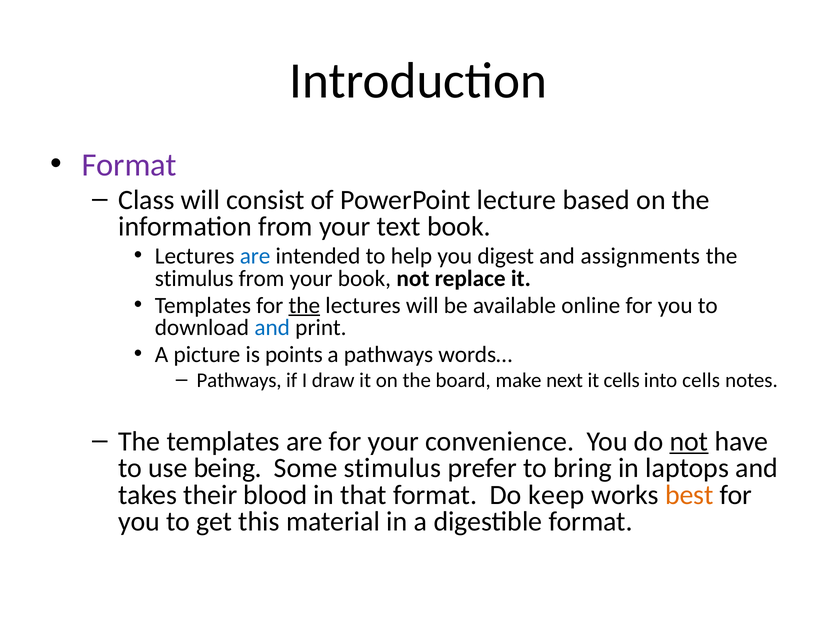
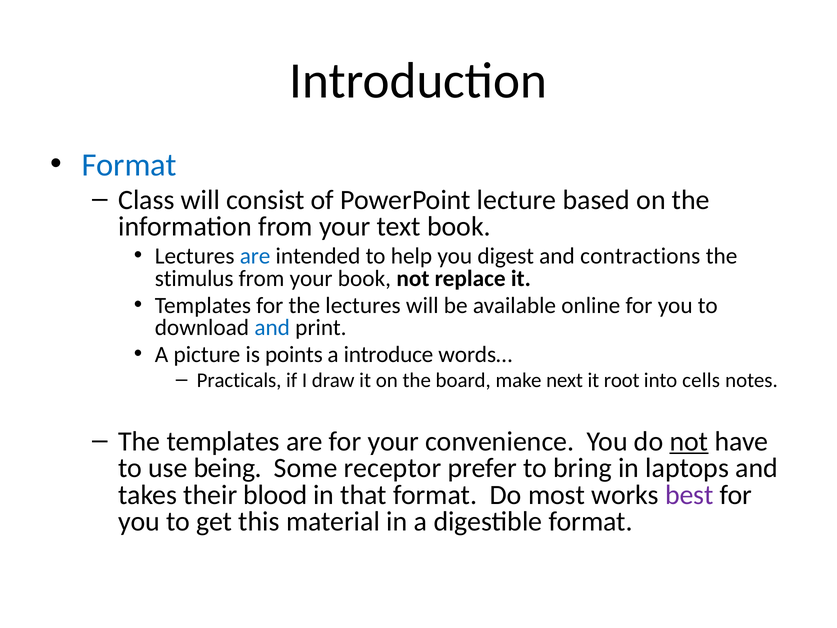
Format at (129, 165) colour: purple -> blue
assignments: assignments -> contractions
the at (304, 305) underline: present -> none
a pathways: pathways -> introduce
Pathways at (239, 380): Pathways -> Practicals
it cells: cells -> root
Some stimulus: stimulus -> receptor
keep: keep -> most
best colour: orange -> purple
